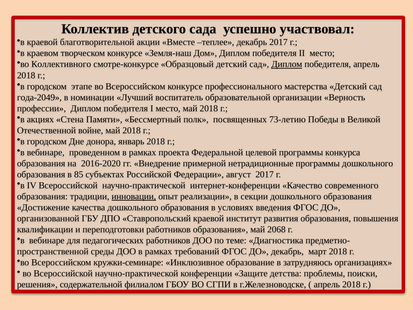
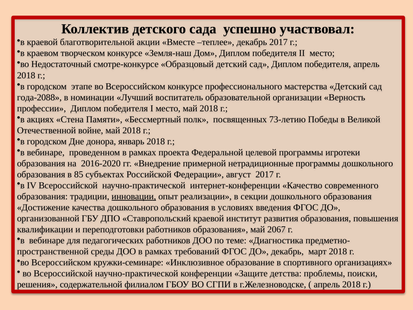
Коллективного: Коллективного -> Недостаточный
Диплом at (287, 64) underline: present -> none
года-2049: года-2049 -> года-2088
конкурса: конкурса -> игротеки
2068: 2068 -> 2067
затрудняюсь: затрудняюсь -> спортивного
